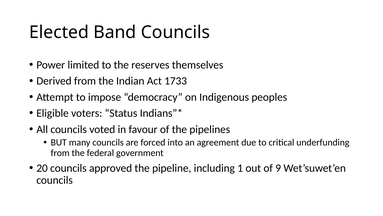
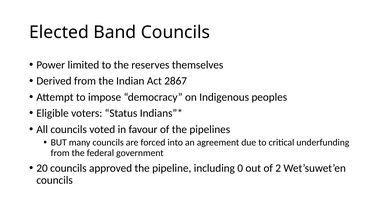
1733: 1733 -> 2867
1: 1 -> 0
9: 9 -> 2
